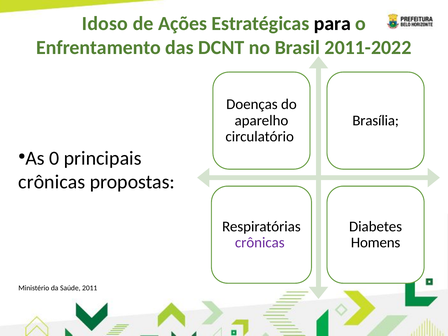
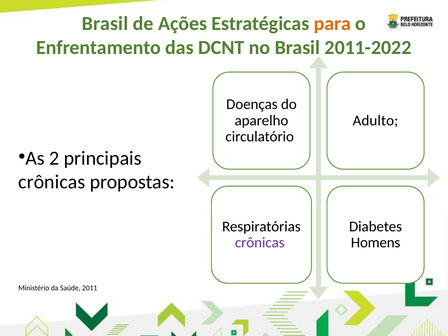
Idoso at (105, 24): Idoso -> Brasil
para colour: black -> orange
Brasília: Brasília -> Adulto
0: 0 -> 2
